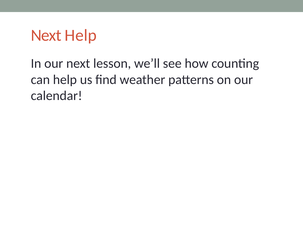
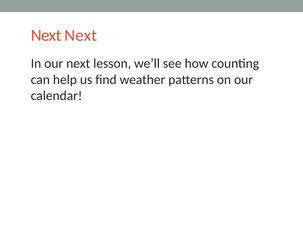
Next Help: Help -> Next
